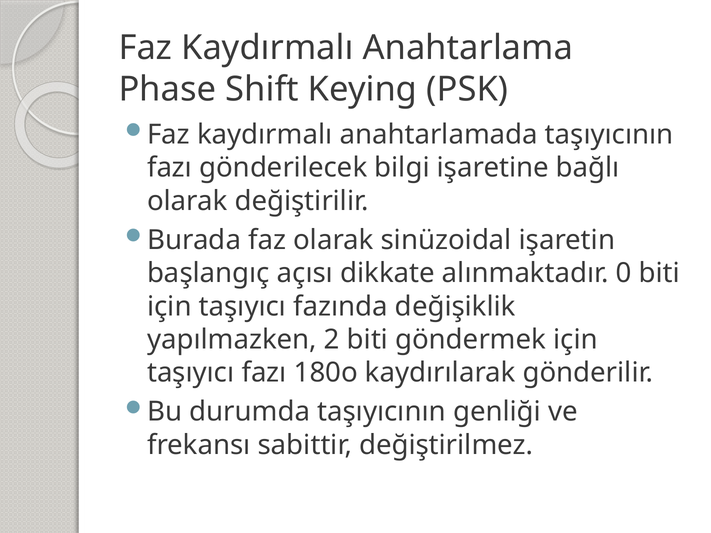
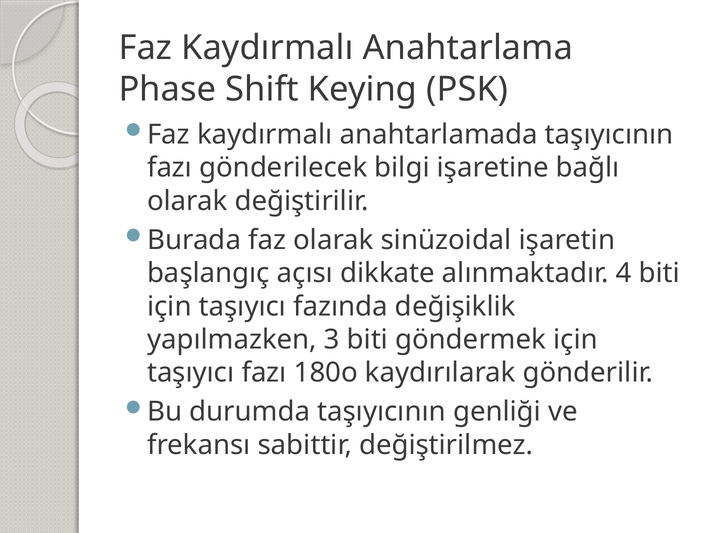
0: 0 -> 4
2: 2 -> 3
